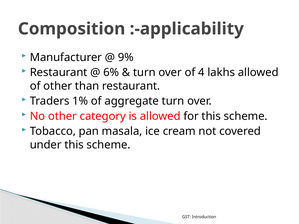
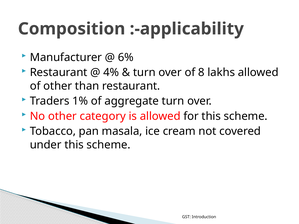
9%: 9% -> 6%
6%: 6% -> 4%
4: 4 -> 8
